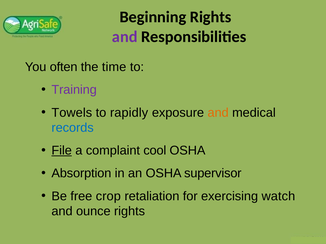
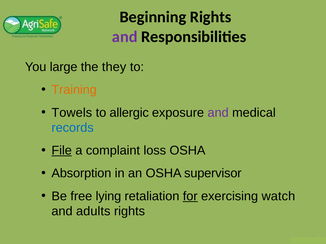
often: often -> large
time: time -> they
Training colour: purple -> orange
rapidly: rapidly -> allergic
and at (218, 113) colour: orange -> purple
cool: cool -> loss
crop: crop -> lying
for underline: none -> present
ounce: ounce -> adults
